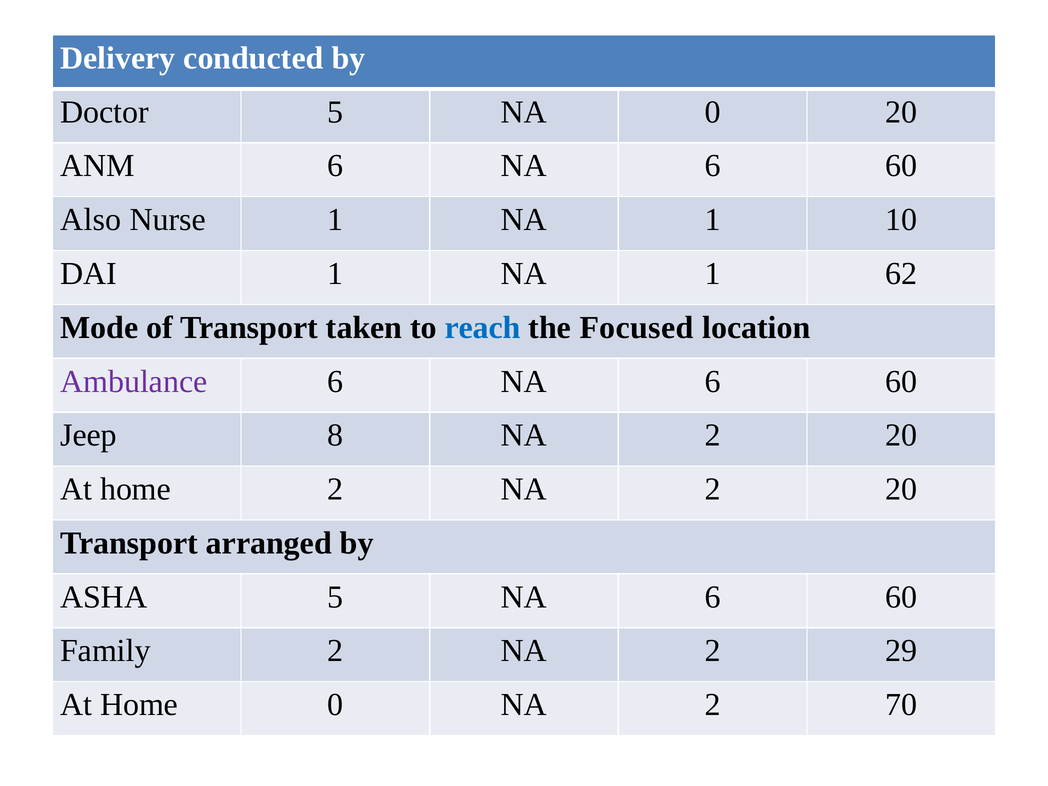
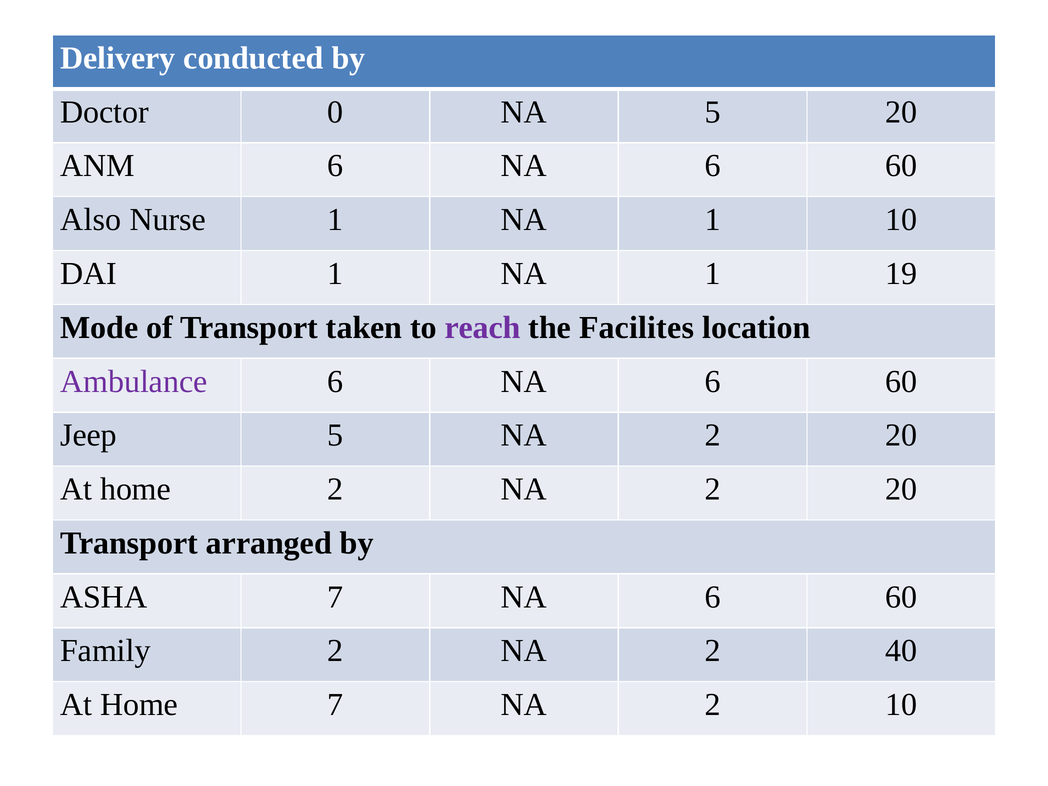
Doctor 5: 5 -> 0
NA 0: 0 -> 5
62: 62 -> 19
reach colour: blue -> purple
Focused: Focused -> Facilites
Jeep 8: 8 -> 5
ASHA 5: 5 -> 7
29: 29 -> 40
Home 0: 0 -> 7
2 70: 70 -> 10
